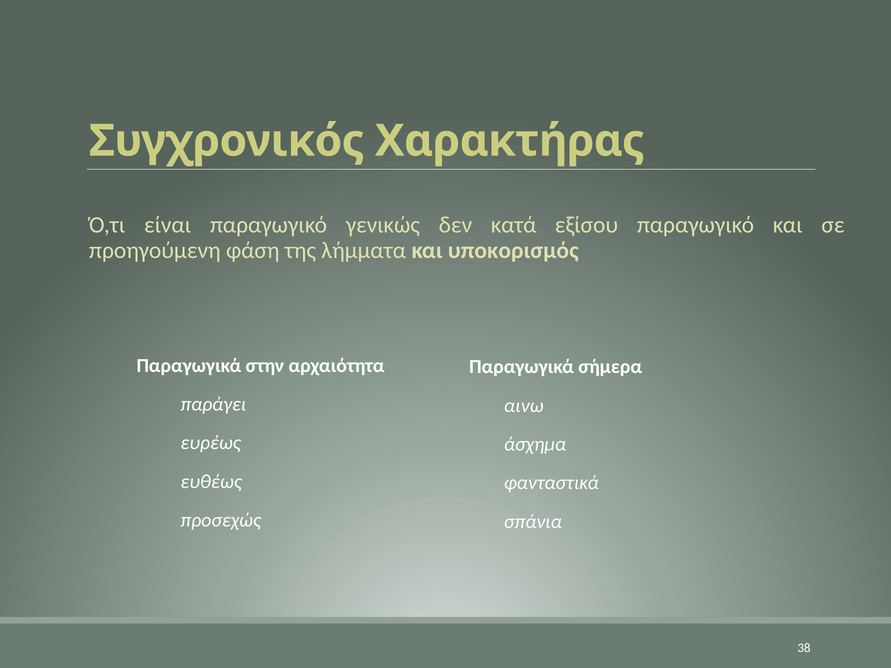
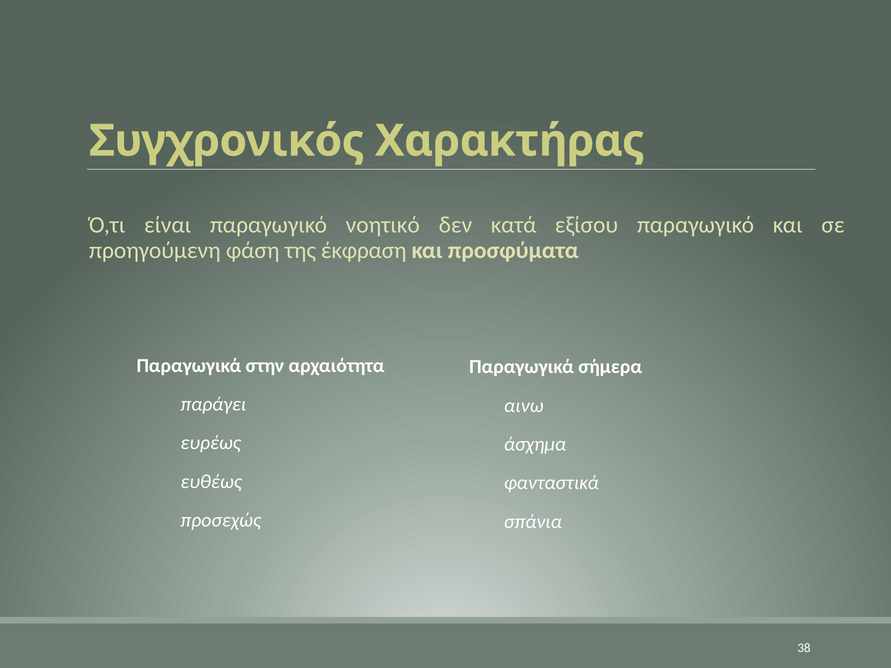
γενικώς: γενικώς -> νοητικό
λήμματα: λήμματα -> έκφραση
υποκορισμός: υποκορισμός -> προσφύματα
